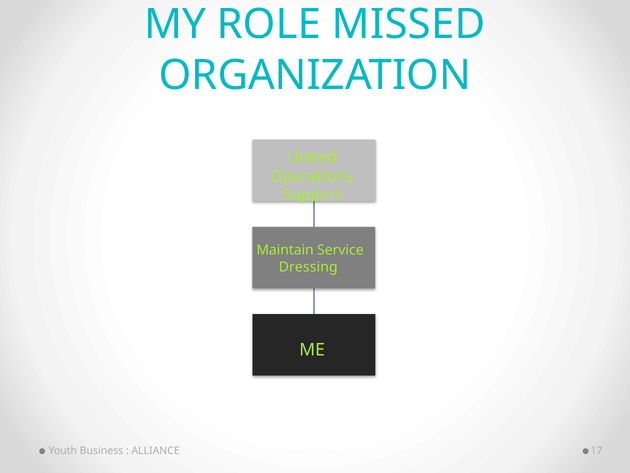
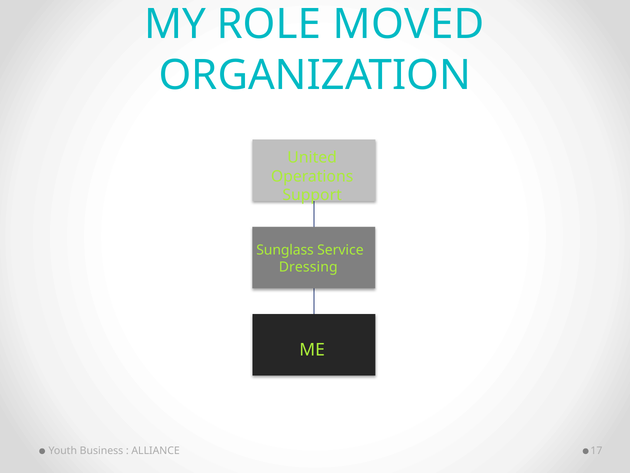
MISSED: MISSED -> MOVED
Maintain: Maintain -> Sunglass
